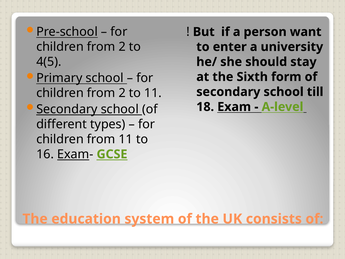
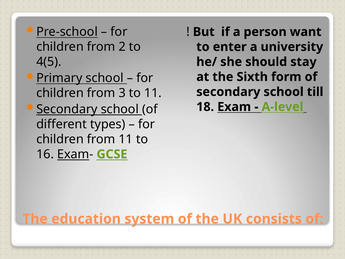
2 at (122, 93): 2 -> 3
